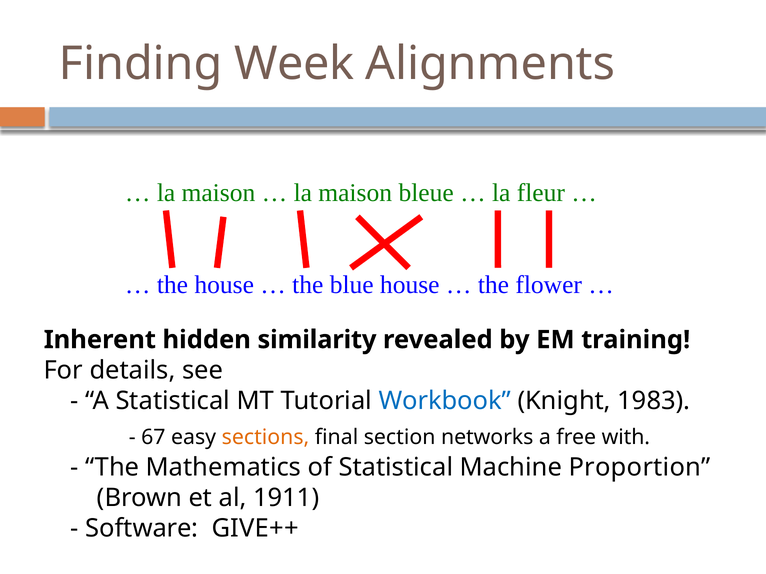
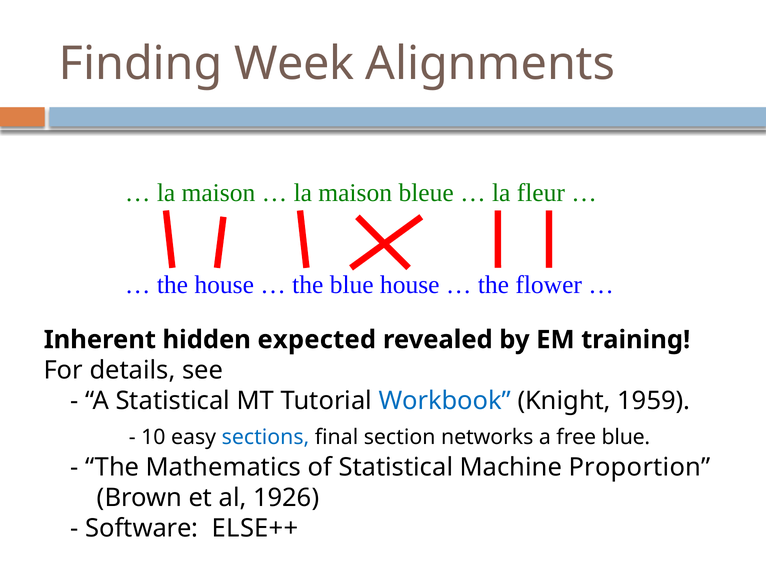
similarity: similarity -> expected
1983: 1983 -> 1959
67: 67 -> 10
sections colour: orange -> blue
free with: with -> blue
1911: 1911 -> 1926
GIVE++: GIVE++ -> ELSE++
